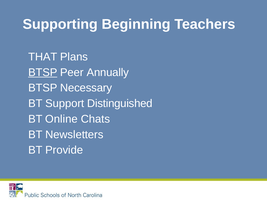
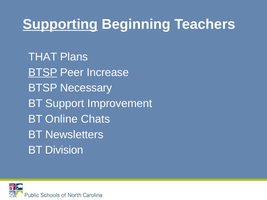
Supporting underline: none -> present
Annually: Annually -> Increase
Distinguished: Distinguished -> Improvement
Provide: Provide -> Division
